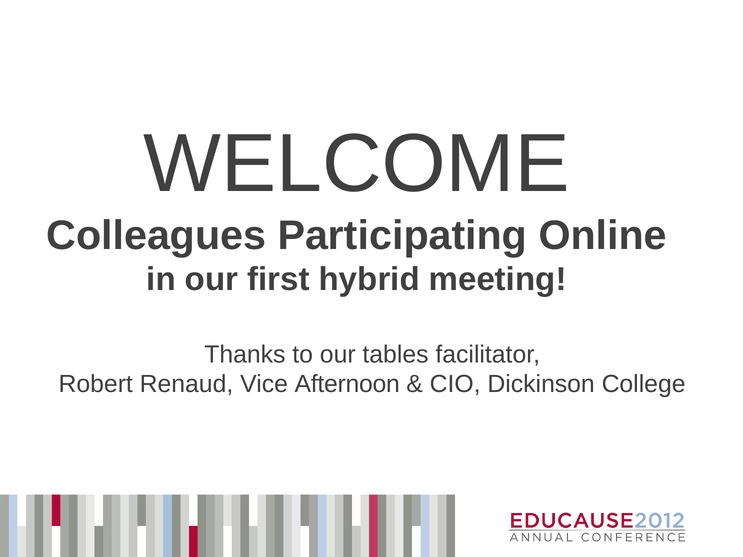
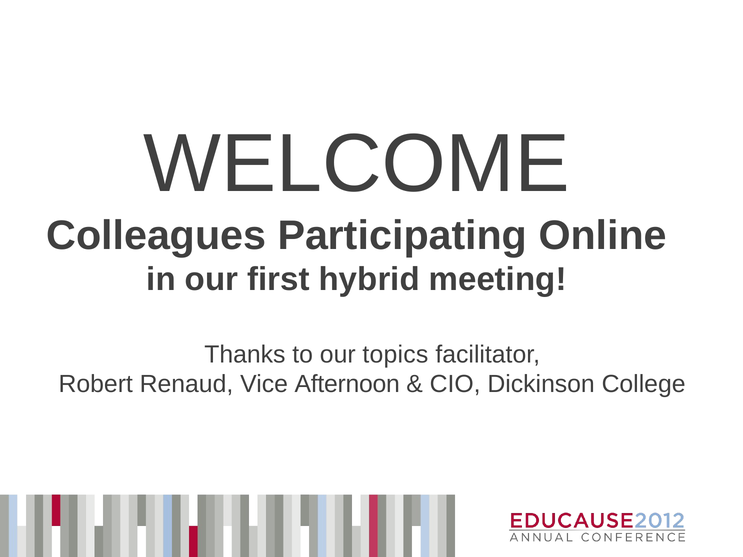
tables: tables -> topics
